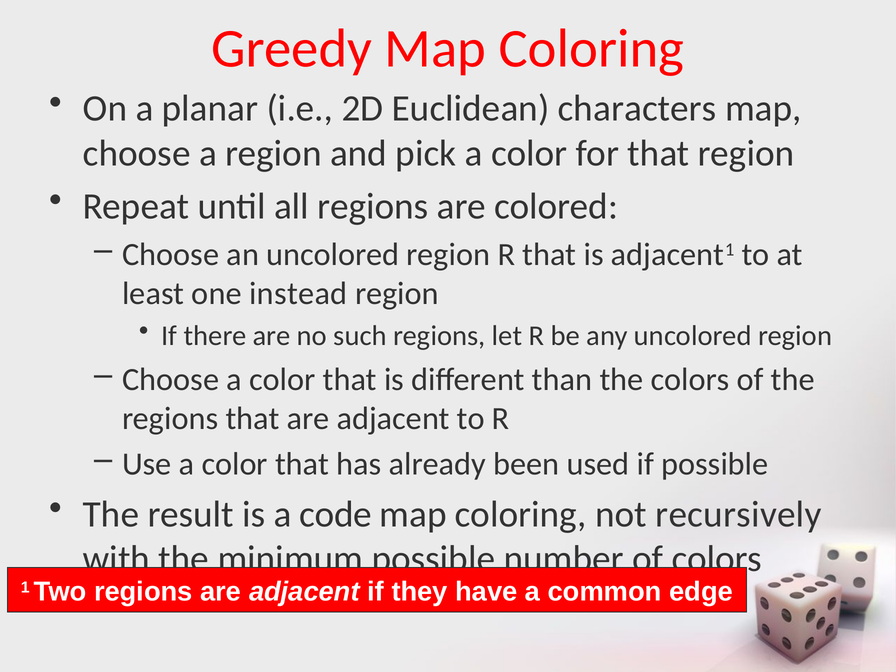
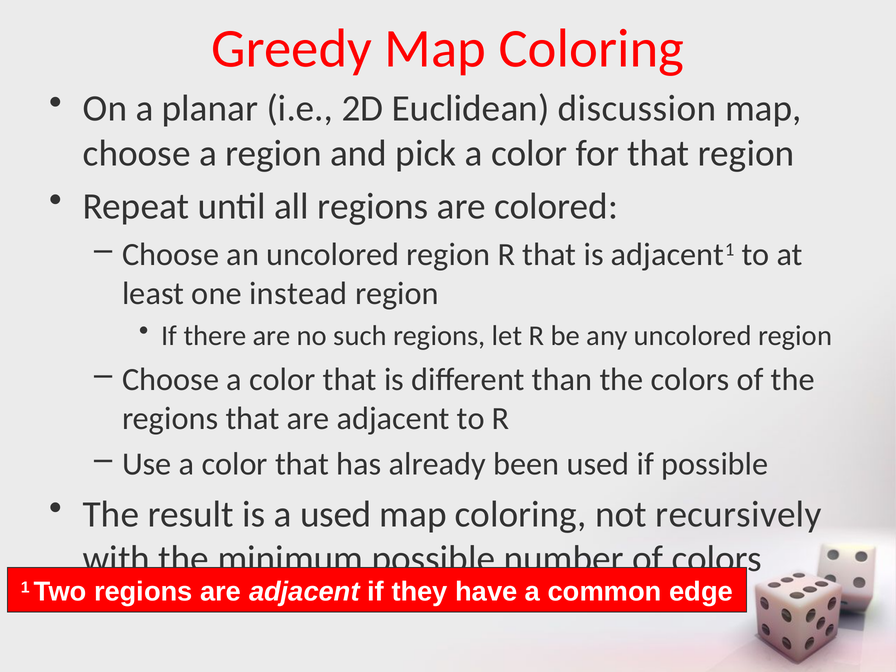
characters: characters -> discussion
a code: code -> used
